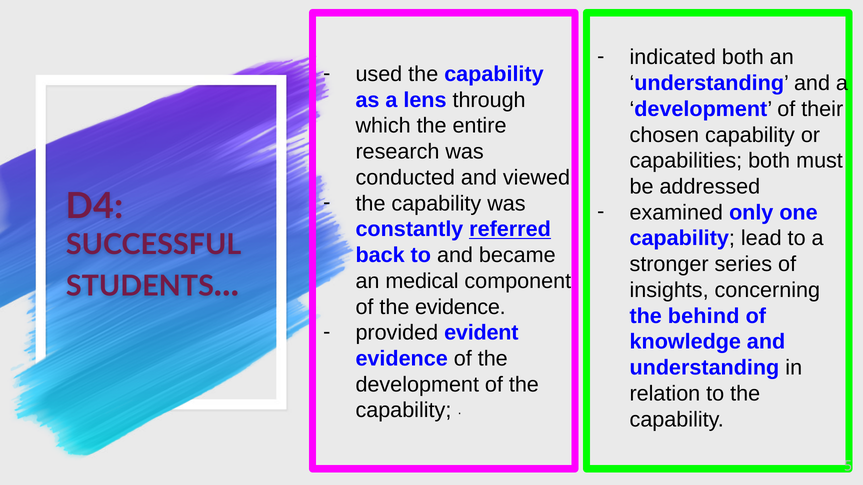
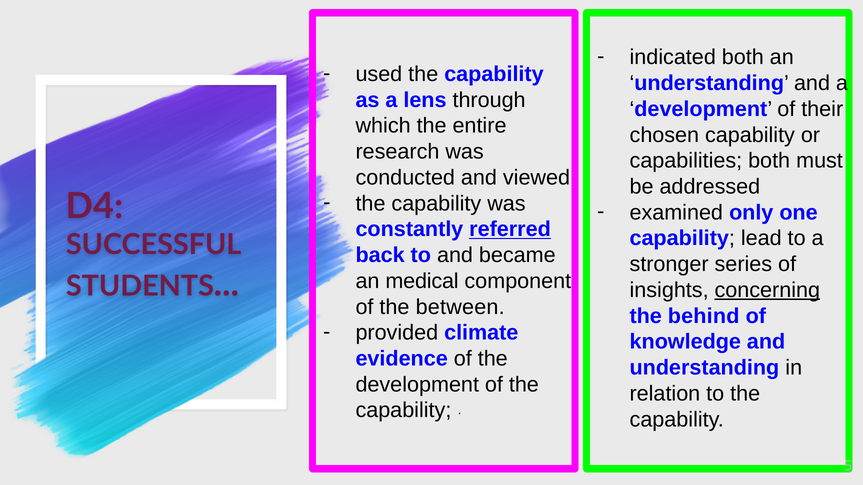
concerning underline: none -> present
the evidence: evidence -> between
evident: evident -> climate
